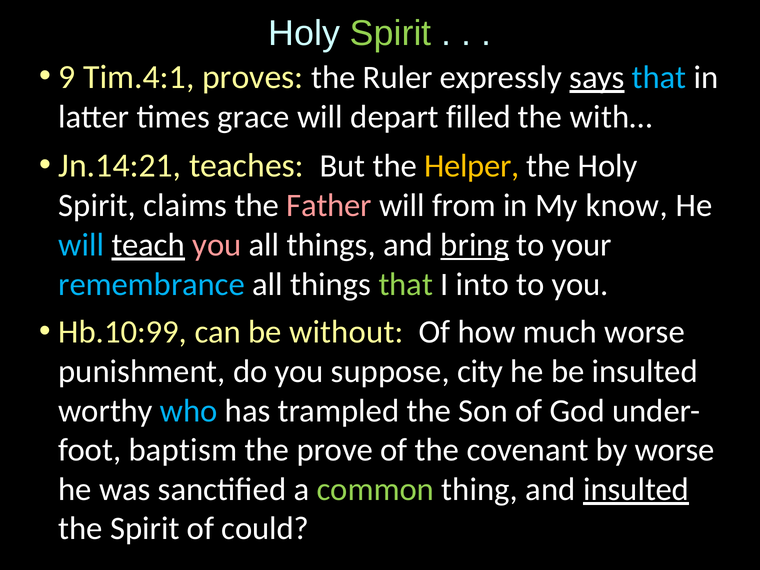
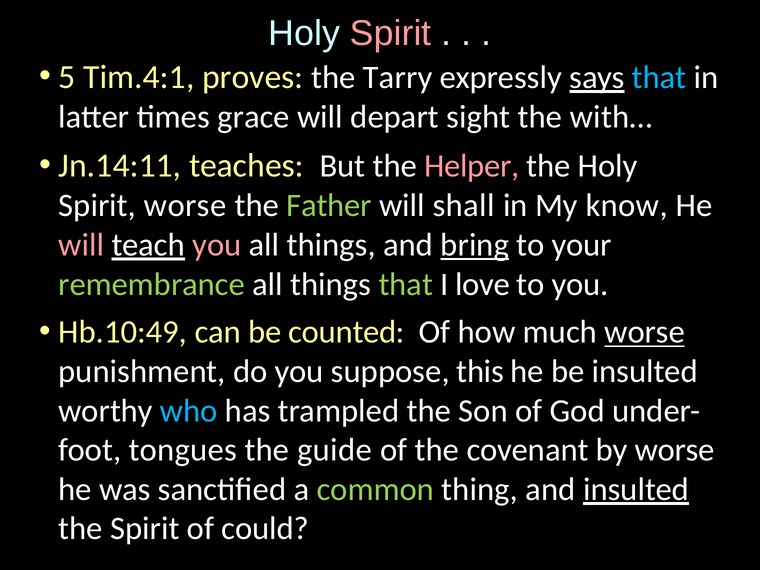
Spirit at (391, 33) colour: light green -> pink
9: 9 -> 5
Ruler: Ruler -> Tarry
filled: filled -> sight
Jn.14:21: Jn.14:21 -> Jn.14:11
Helper colour: yellow -> pink
Spirit claims: claims -> worse
Father colour: pink -> light green
from: from -> shall
will at (81, 245) colour: light blue -> pink
remembrance colour: light blue -> light green
into: into -> love
Hb.10:99: Hb.10:99 -> Hb.10:49
without: without -> counted
worse at (645, 332) underline: none -> present
city: city -> this
baptism: baptism -> tongues
prove: prove -> guide
